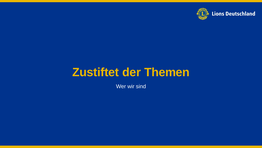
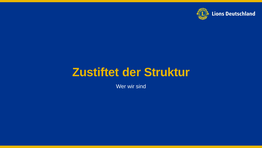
Themen: Themen -> Struktur
